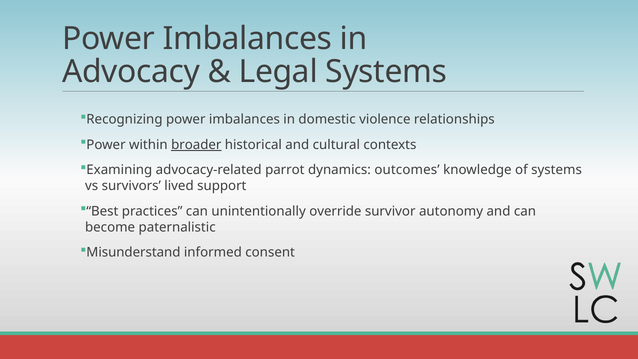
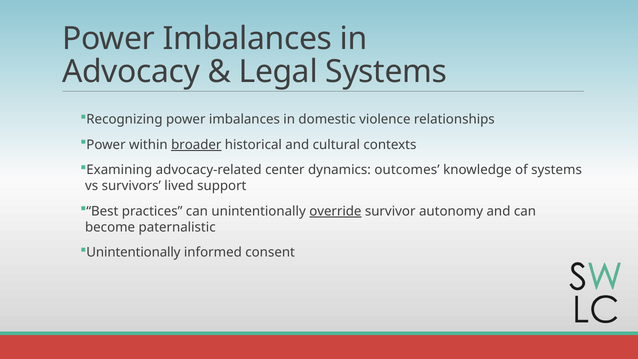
parrot: parrot -> center
override underline: none -> present
Misunderstand at (133, 252): Misunderstand -> Unintentionally
